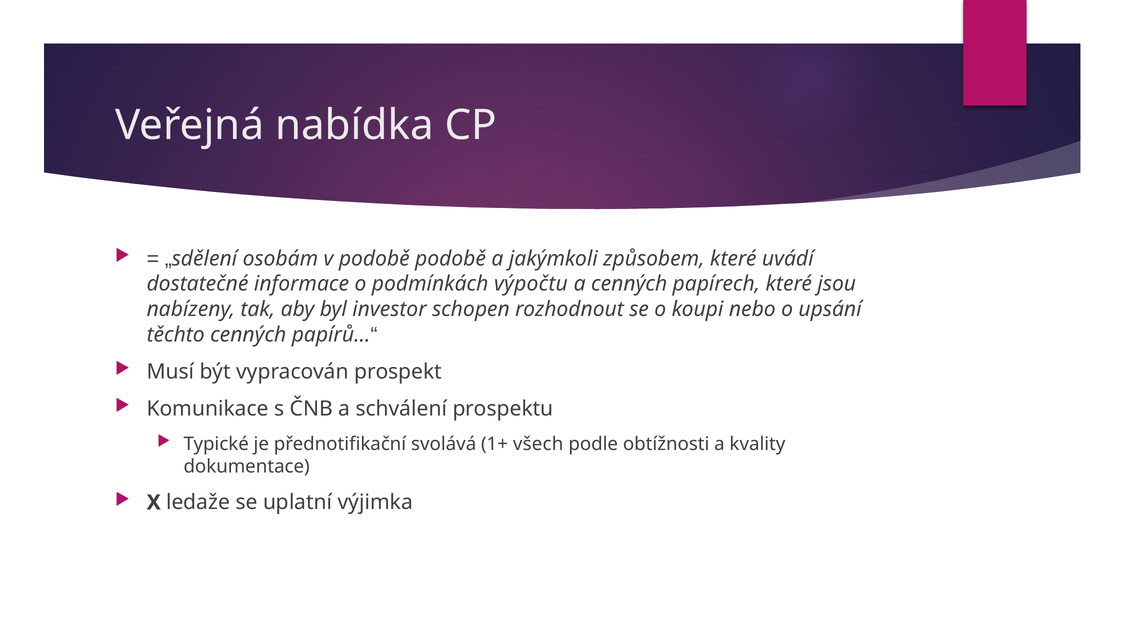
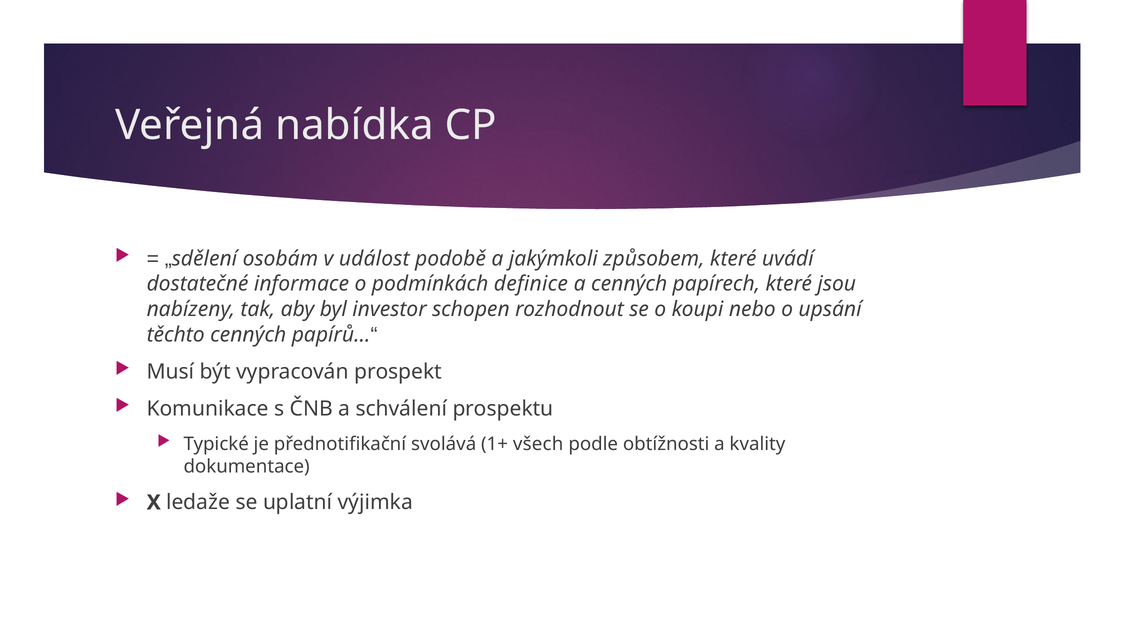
v podobě: podobě -> událost
výpočtu: výpočtu -> definice
